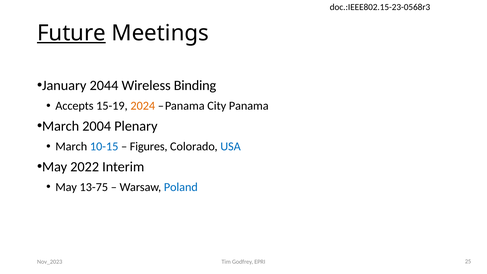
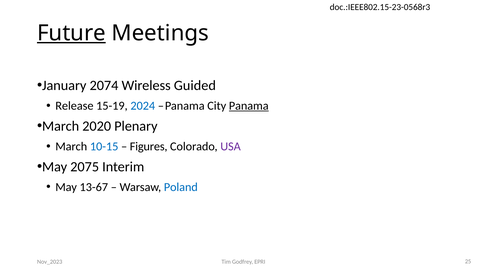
2044: 2044 -> 2074
Binding: Binding -> Guided
Accepts: Accepts -> Release
2024 colour: orange -> blue
Panama at (249, 106) underline: none -> present
2004: 2004 -> 2020
USA colour: blue -> purple
2022: 2022 -> 2075
13-75: 13-75 -> 13-67
